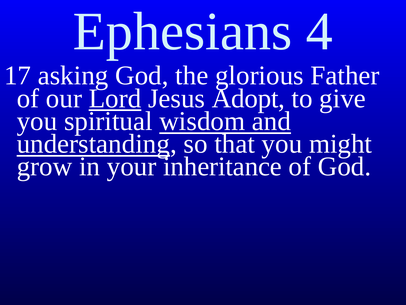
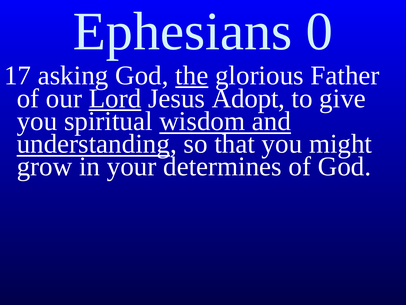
4: 4 -> 0
the underline: none -> present
inheritance: inheritance -> determines
